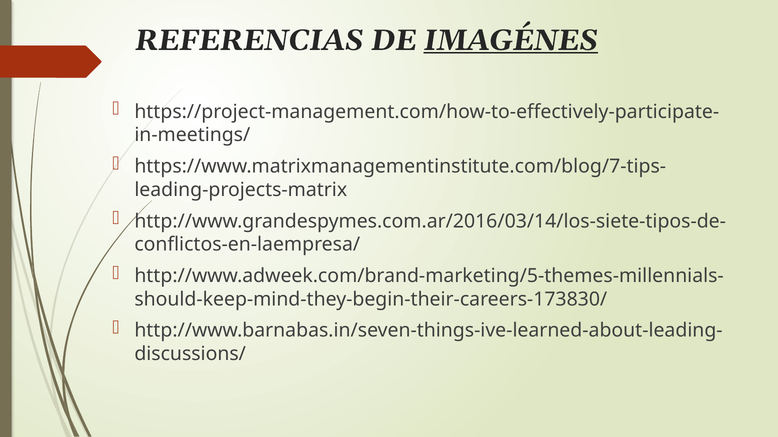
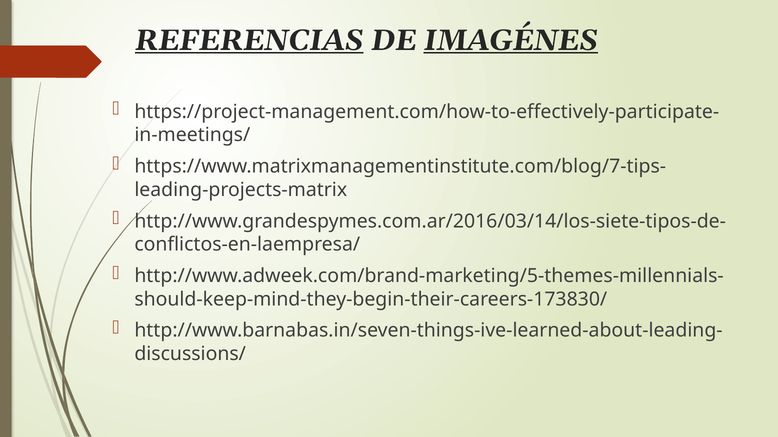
REFERENCIAS underline: none -> present
